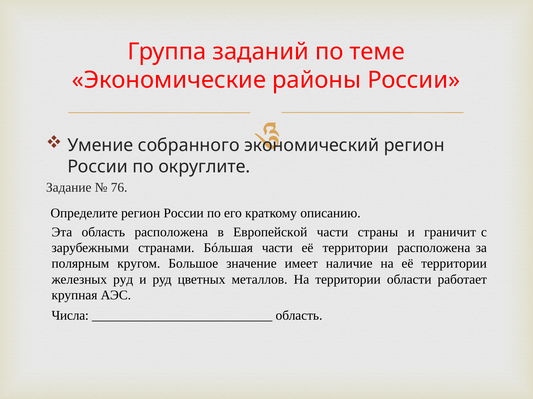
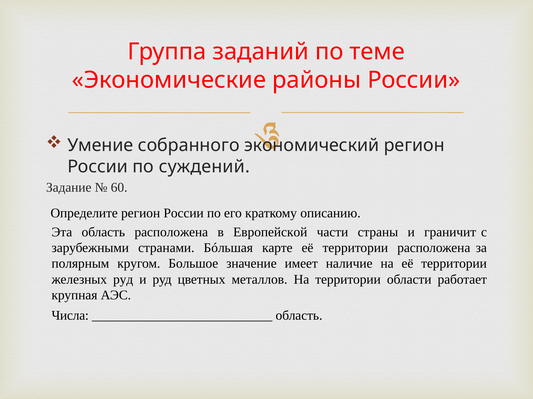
округлите: округлите -> суждений
76: 76 -> 60
Бóльшая части: части -> карте
